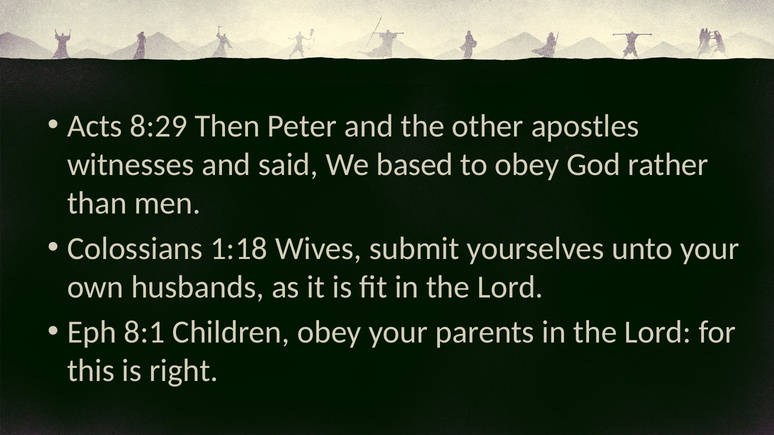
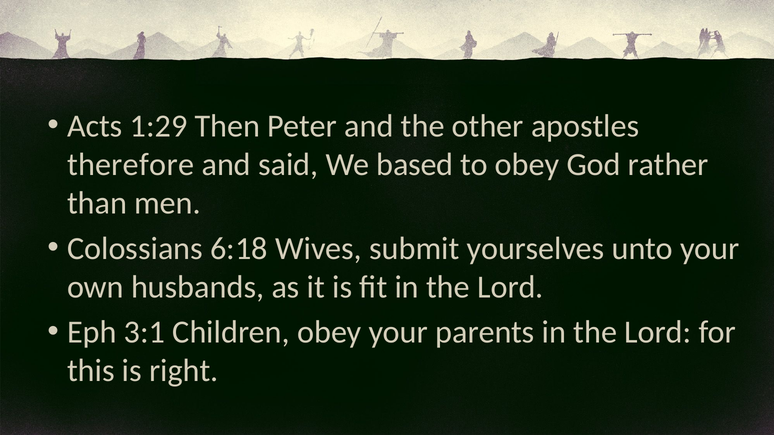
8:29: 8:29 -> 1:29
witnesses: witnesses -> therefore
1:18: 1:18 -> 6:18
8:1: 8:1 -> 3:1
